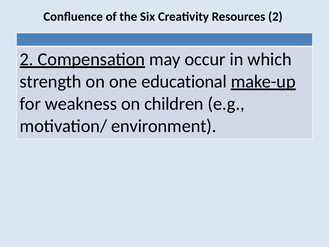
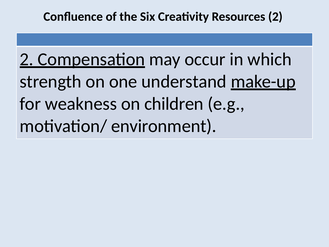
educational: educational -> understand
